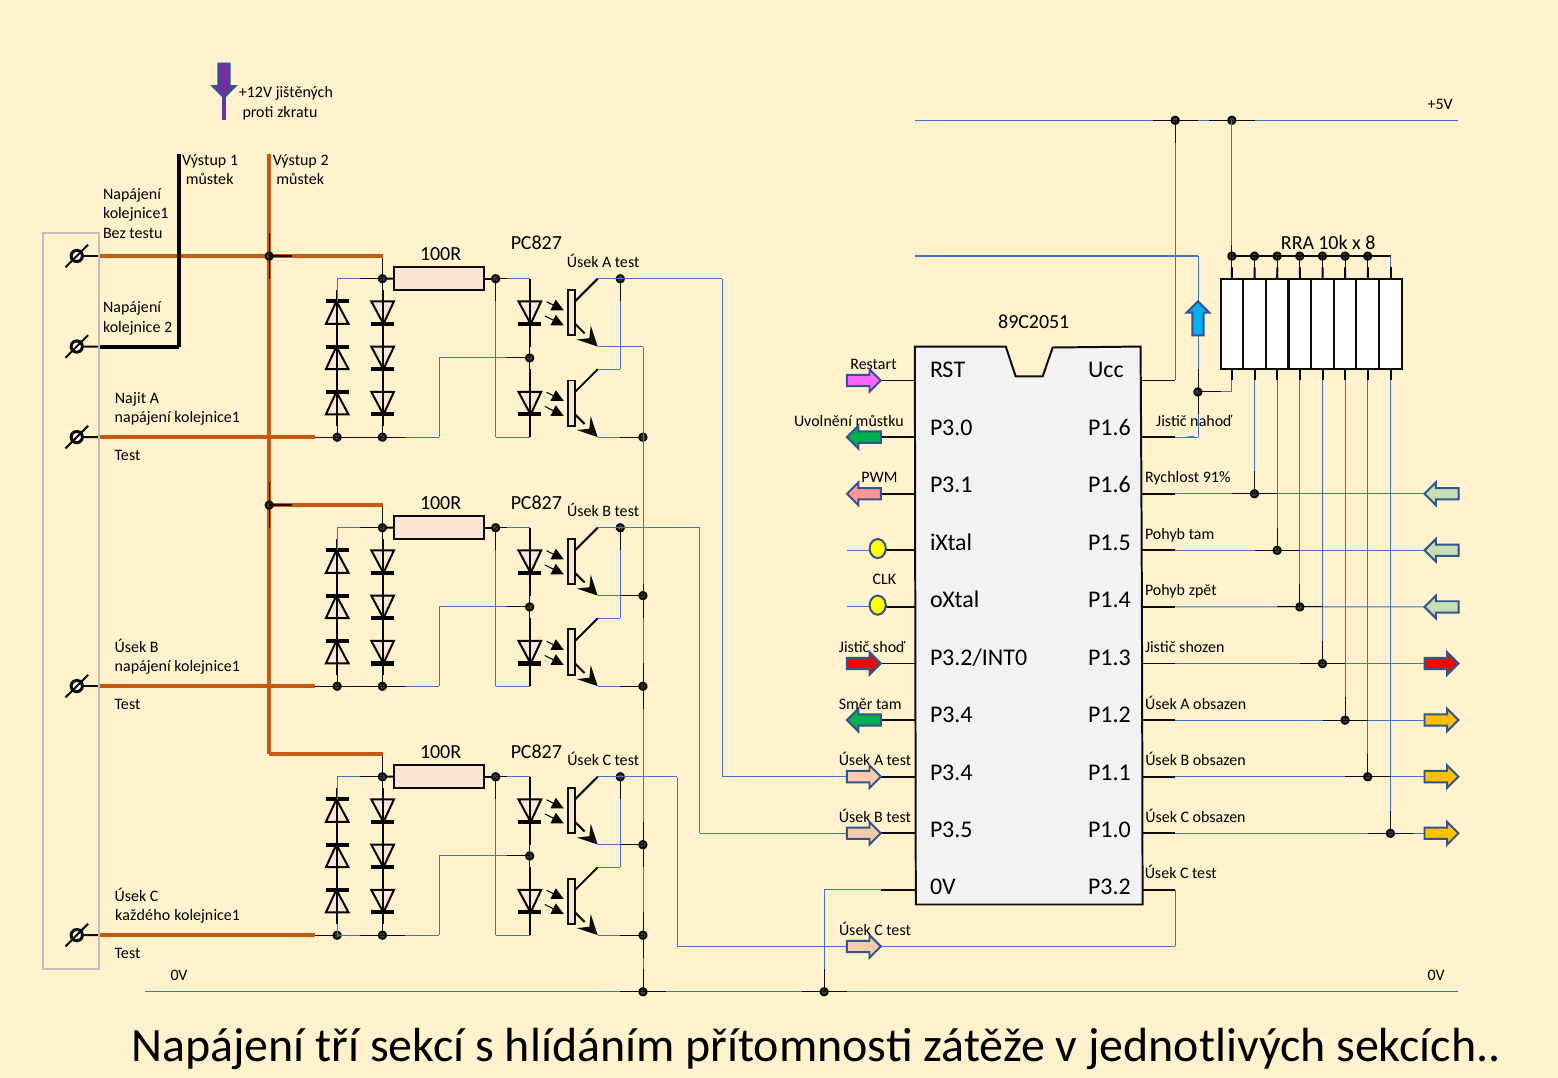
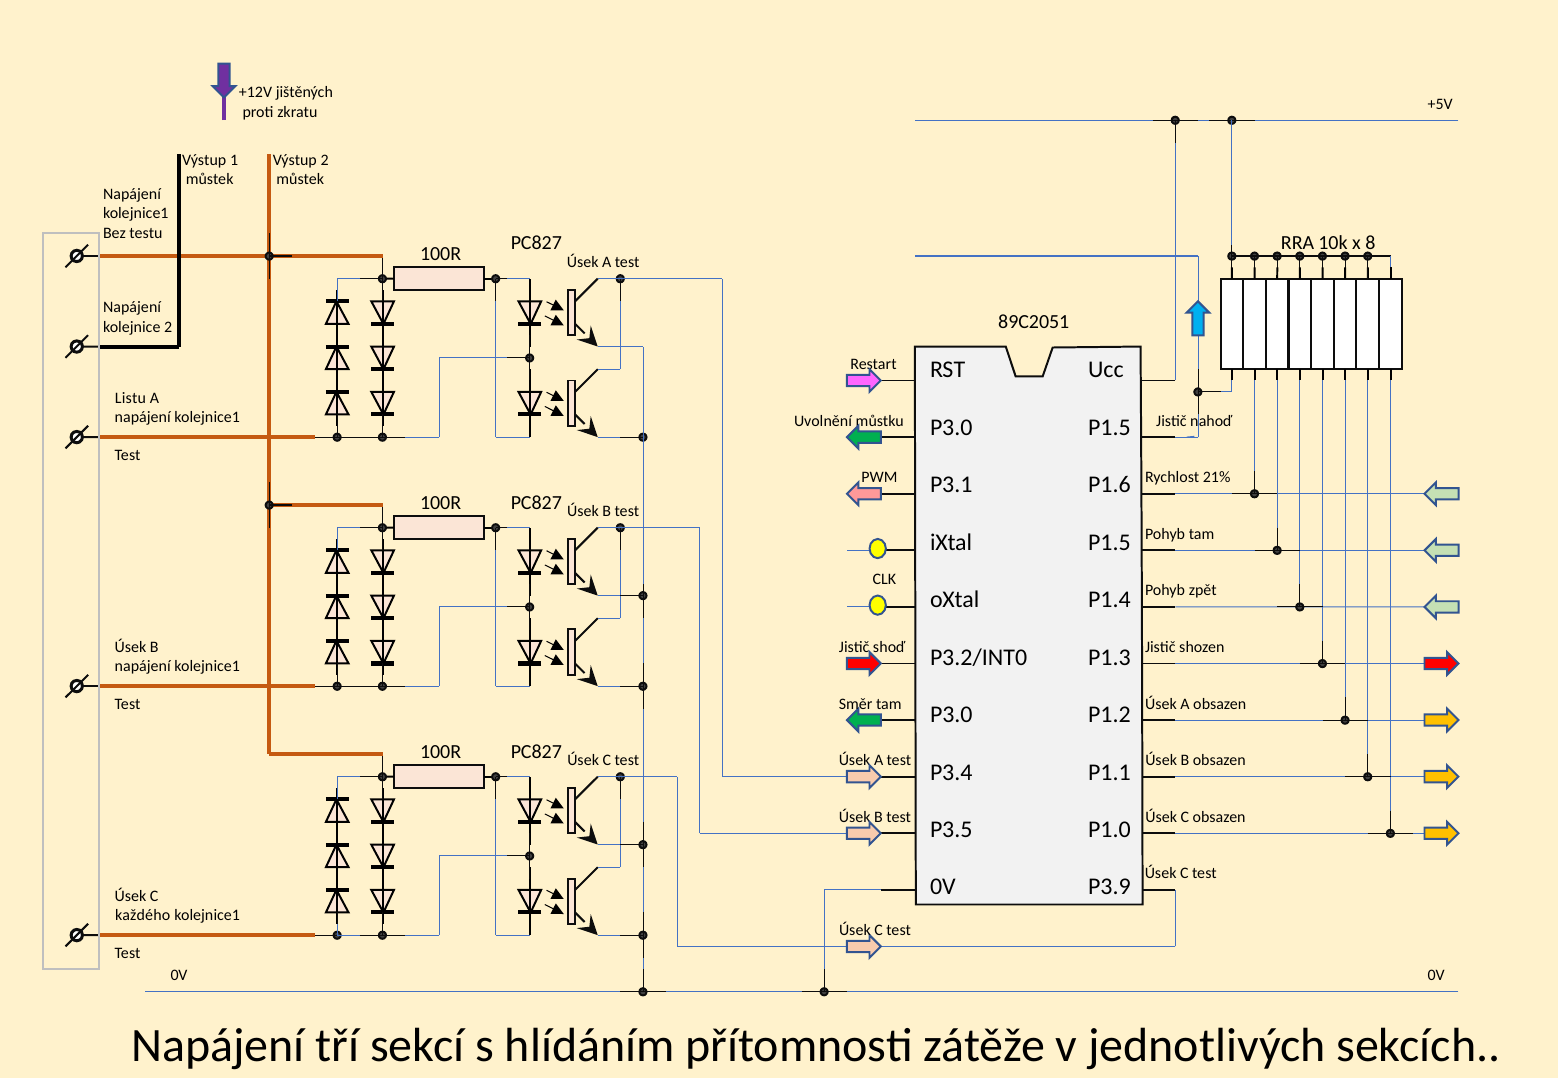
Najit: Najit -> Listu
P1.6 at (1109, 427): P1.6 -> P1.5
91%: 91% -> 21%
P3.4 at (951, 715): P3.4 -> P3.0
P3.2: P3.2 -> P3.9
